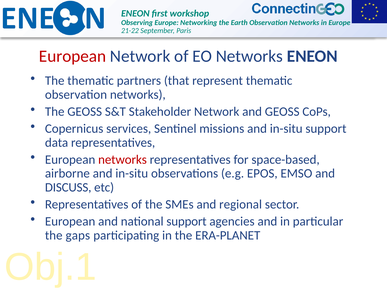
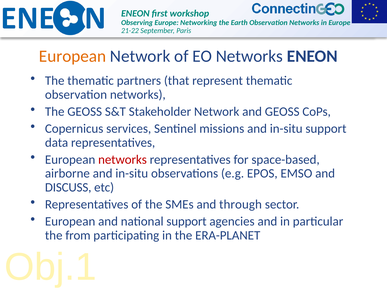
European at (73, 56) colour: red -> orange
regional: regional -> through
gaps: gaps -> from
